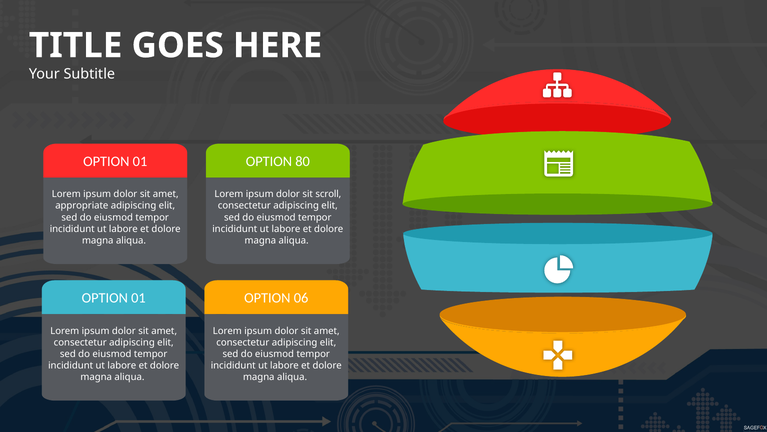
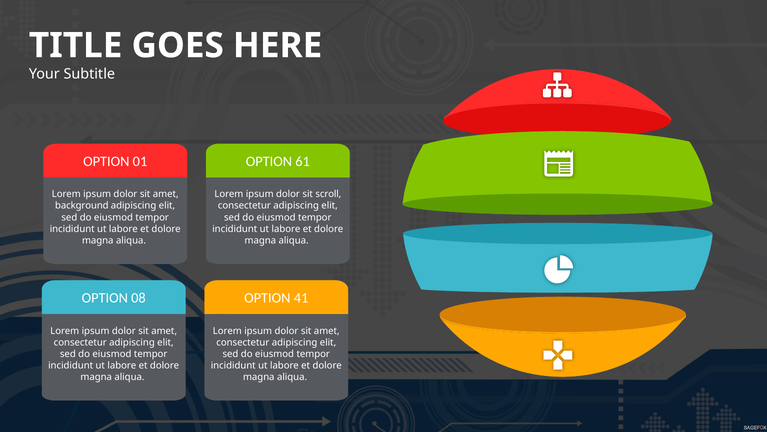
80: 80 -> 61
appropriate: appropriate -> background
01 at (138, 298): 01 -> 08
06: 06 -> 41
